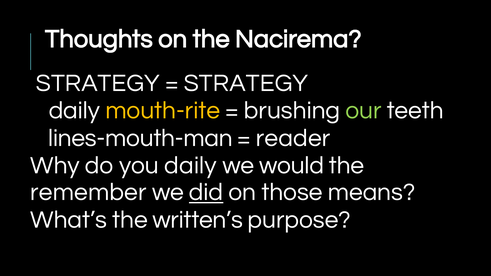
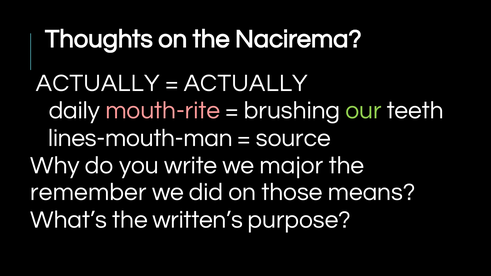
STRATEGY at (98, 83): STRATEGY -> ACTUALLY
STRATEGY at (246, 83): STRATEGY -> ACTUALLY
mouth-rite colour: yellow -> pink
reader: reader -> source
you daily: daily -> write
would: would -> major
did underline: present -> none
